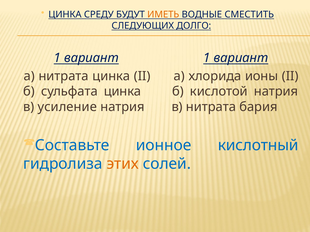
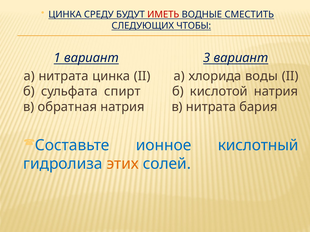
ИМЕТЬ colour: orange -> red
ДОЛГО: ДОЛГО -> ЧТОБЫ
вариант 1: 1 -> 3
ионы: ионы -> воды
сульфата цинка: цинка -> спирт
усиление: усиление -> обратная
